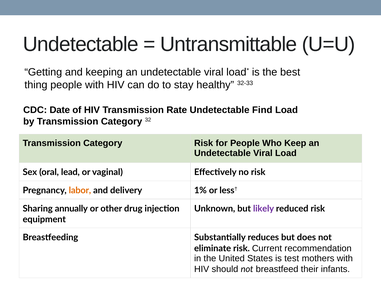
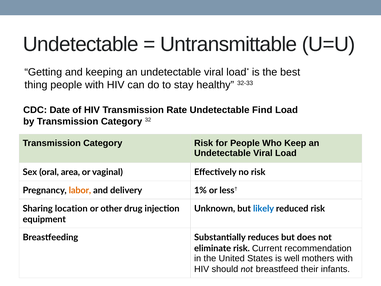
lead: lead -> area
annually: annually -> location
likely colour: purple -> blue
test: test -> well
